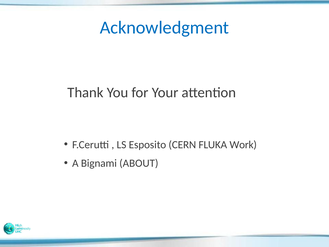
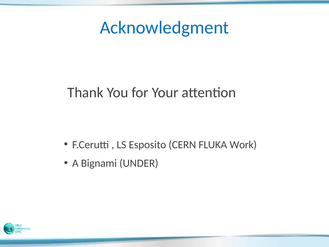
ABOUT: ABOUT -> UNDER
